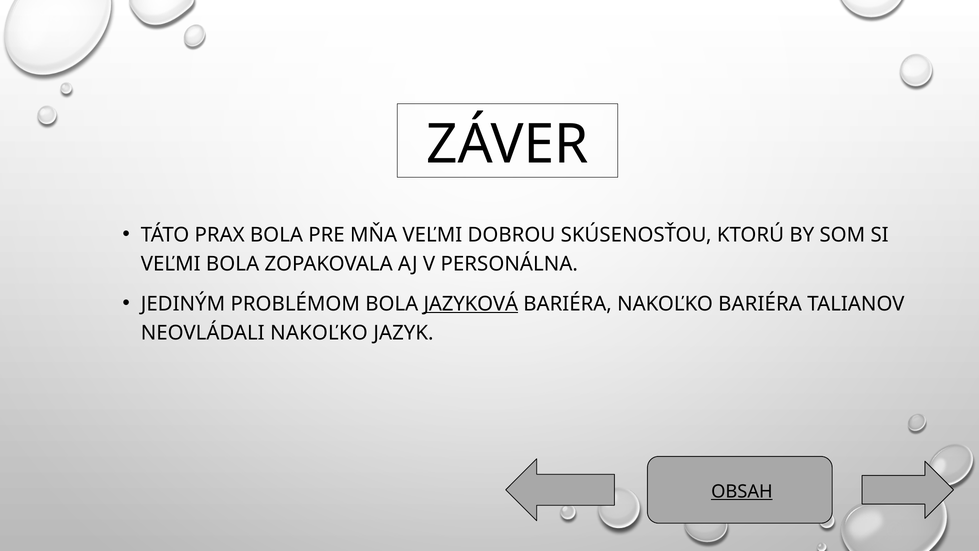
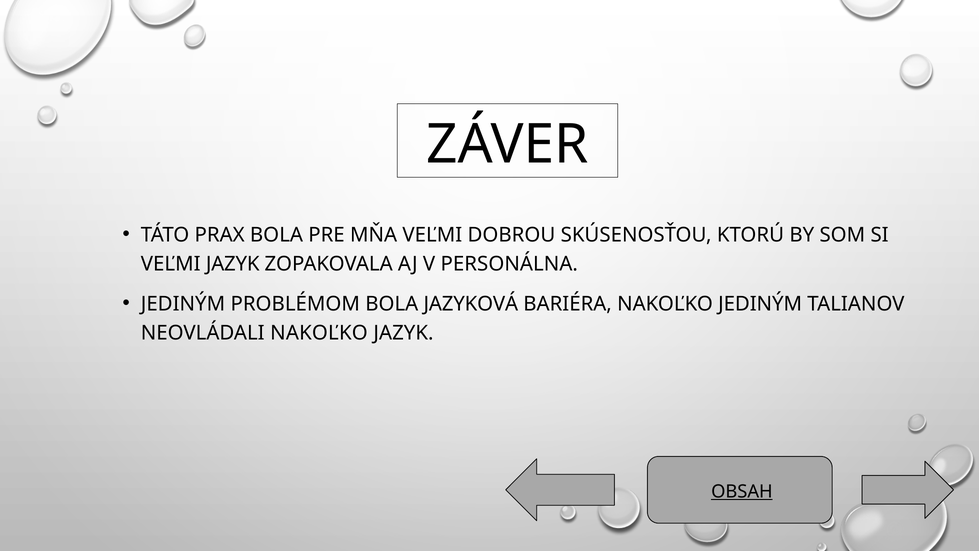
VEĽMI BOLA: BOLA -> JAZYK
JAZYKOVÁ underline: present -> none
NAKOĽKO BARIÉRA: BARIÉRA -> JEDINÝM
